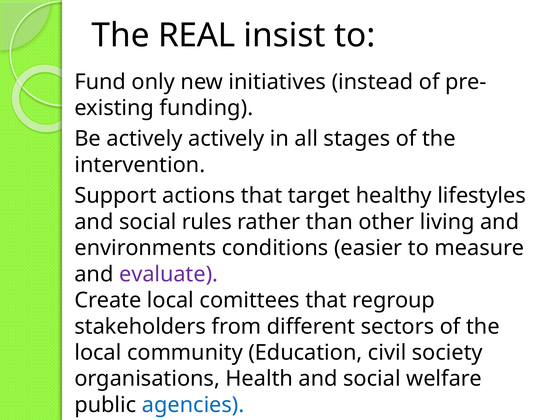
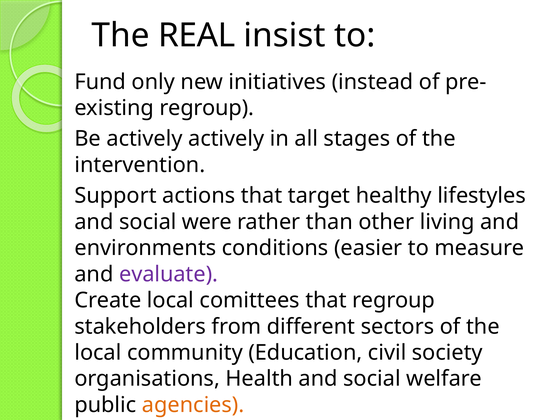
funding at (207, 108): funding -> regroup
rules: rules -> were
agencies colour: blue -> orange
